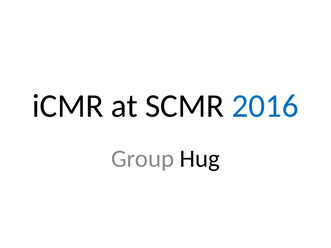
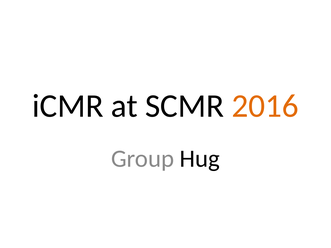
2016 colour: blue -> orange
